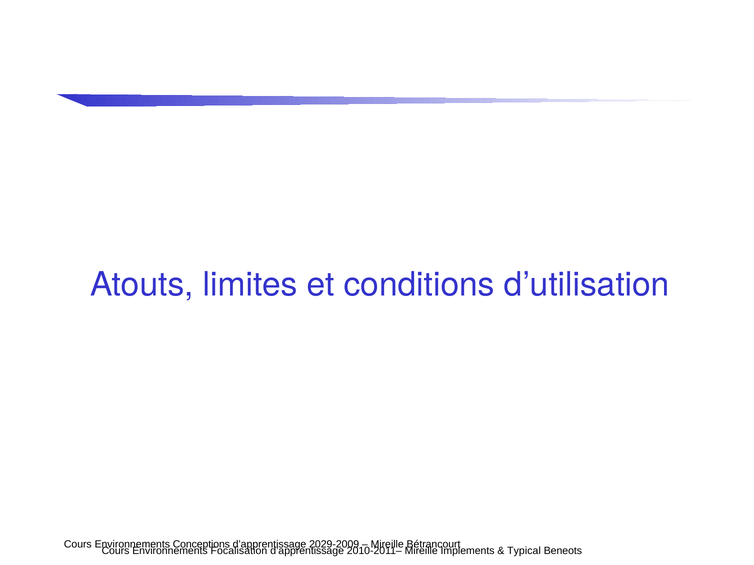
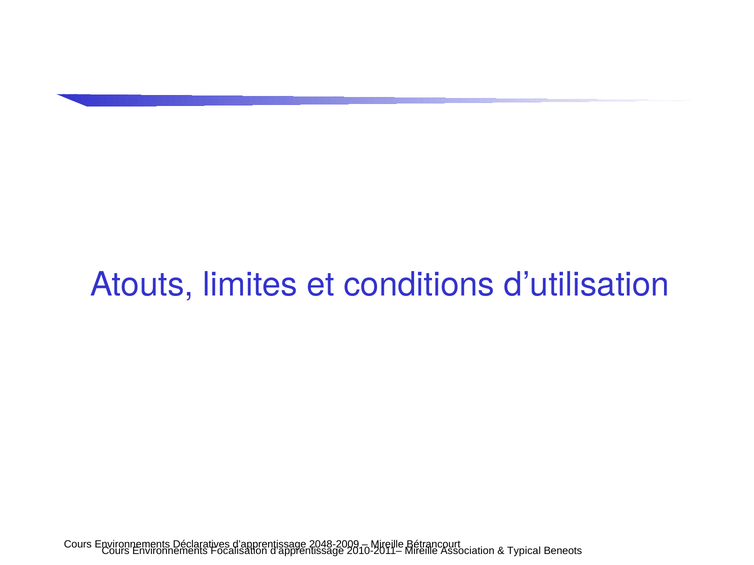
Conceptions: Conceptions -> Déclaratives
2029-2009: 2029-2009 -> 2048-2009
Implements: Implements -> Association
